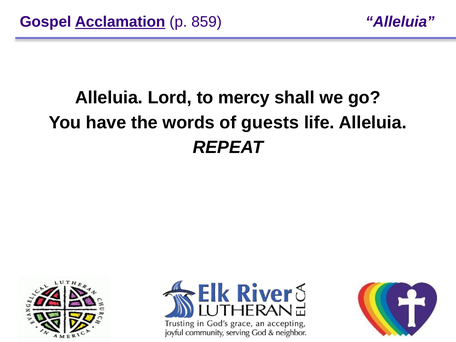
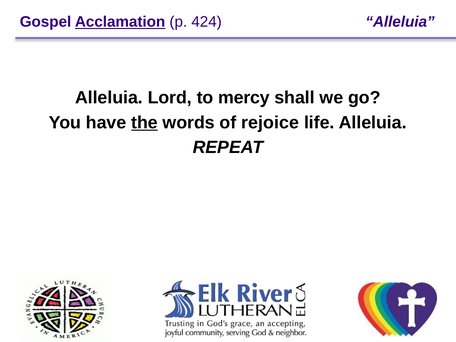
859: 859 -> 424
the underline: none -> present
guests: guests -> rejoice
